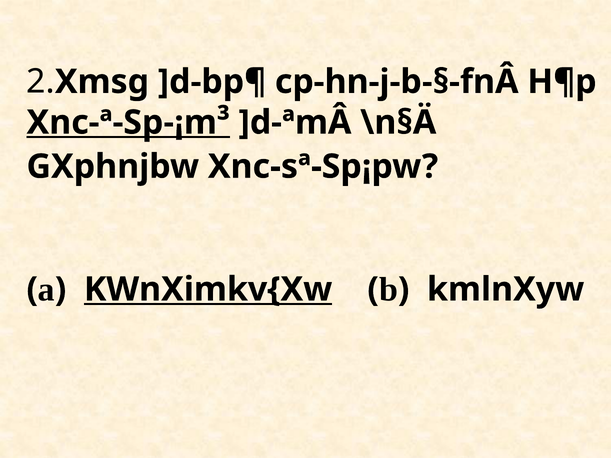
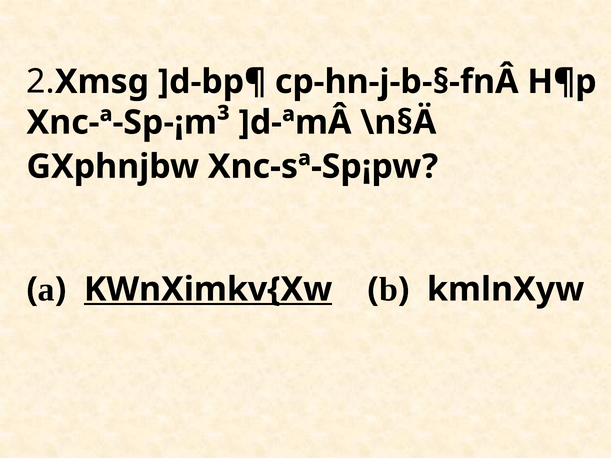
Xnc-ª-Sp-¡m³ underline: present -> none
